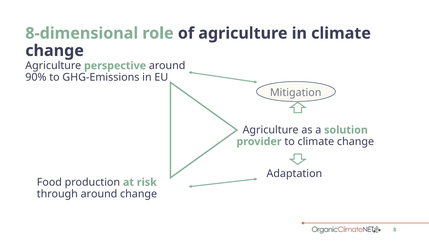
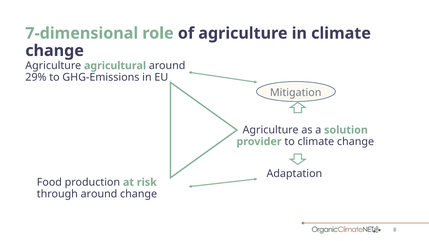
8-dimensional: 8-dimensional -> 7-dimensional
perspective: perspective -> agricultural
90%: 90% -> 29%
